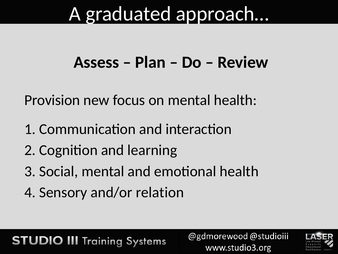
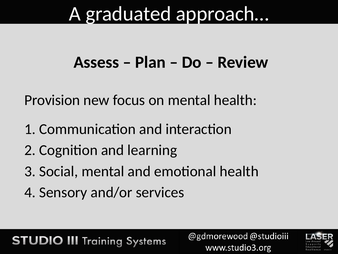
relation: relation -> services
